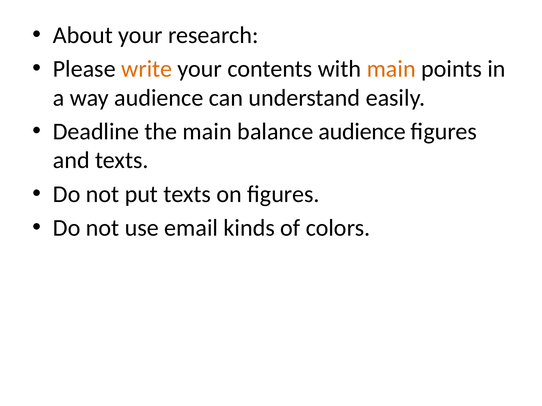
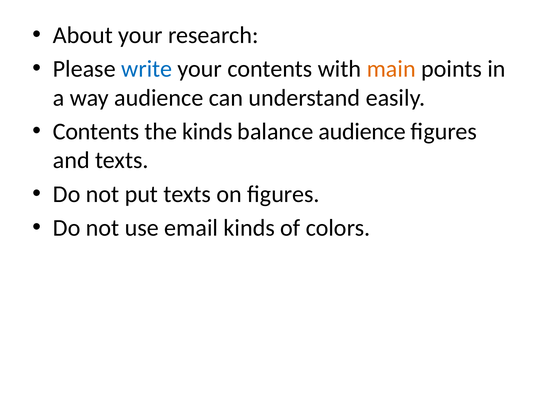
write colour: orange -> blue
Deadline at (96, 132): Deadline -> Contents
the main: main -> kinds
